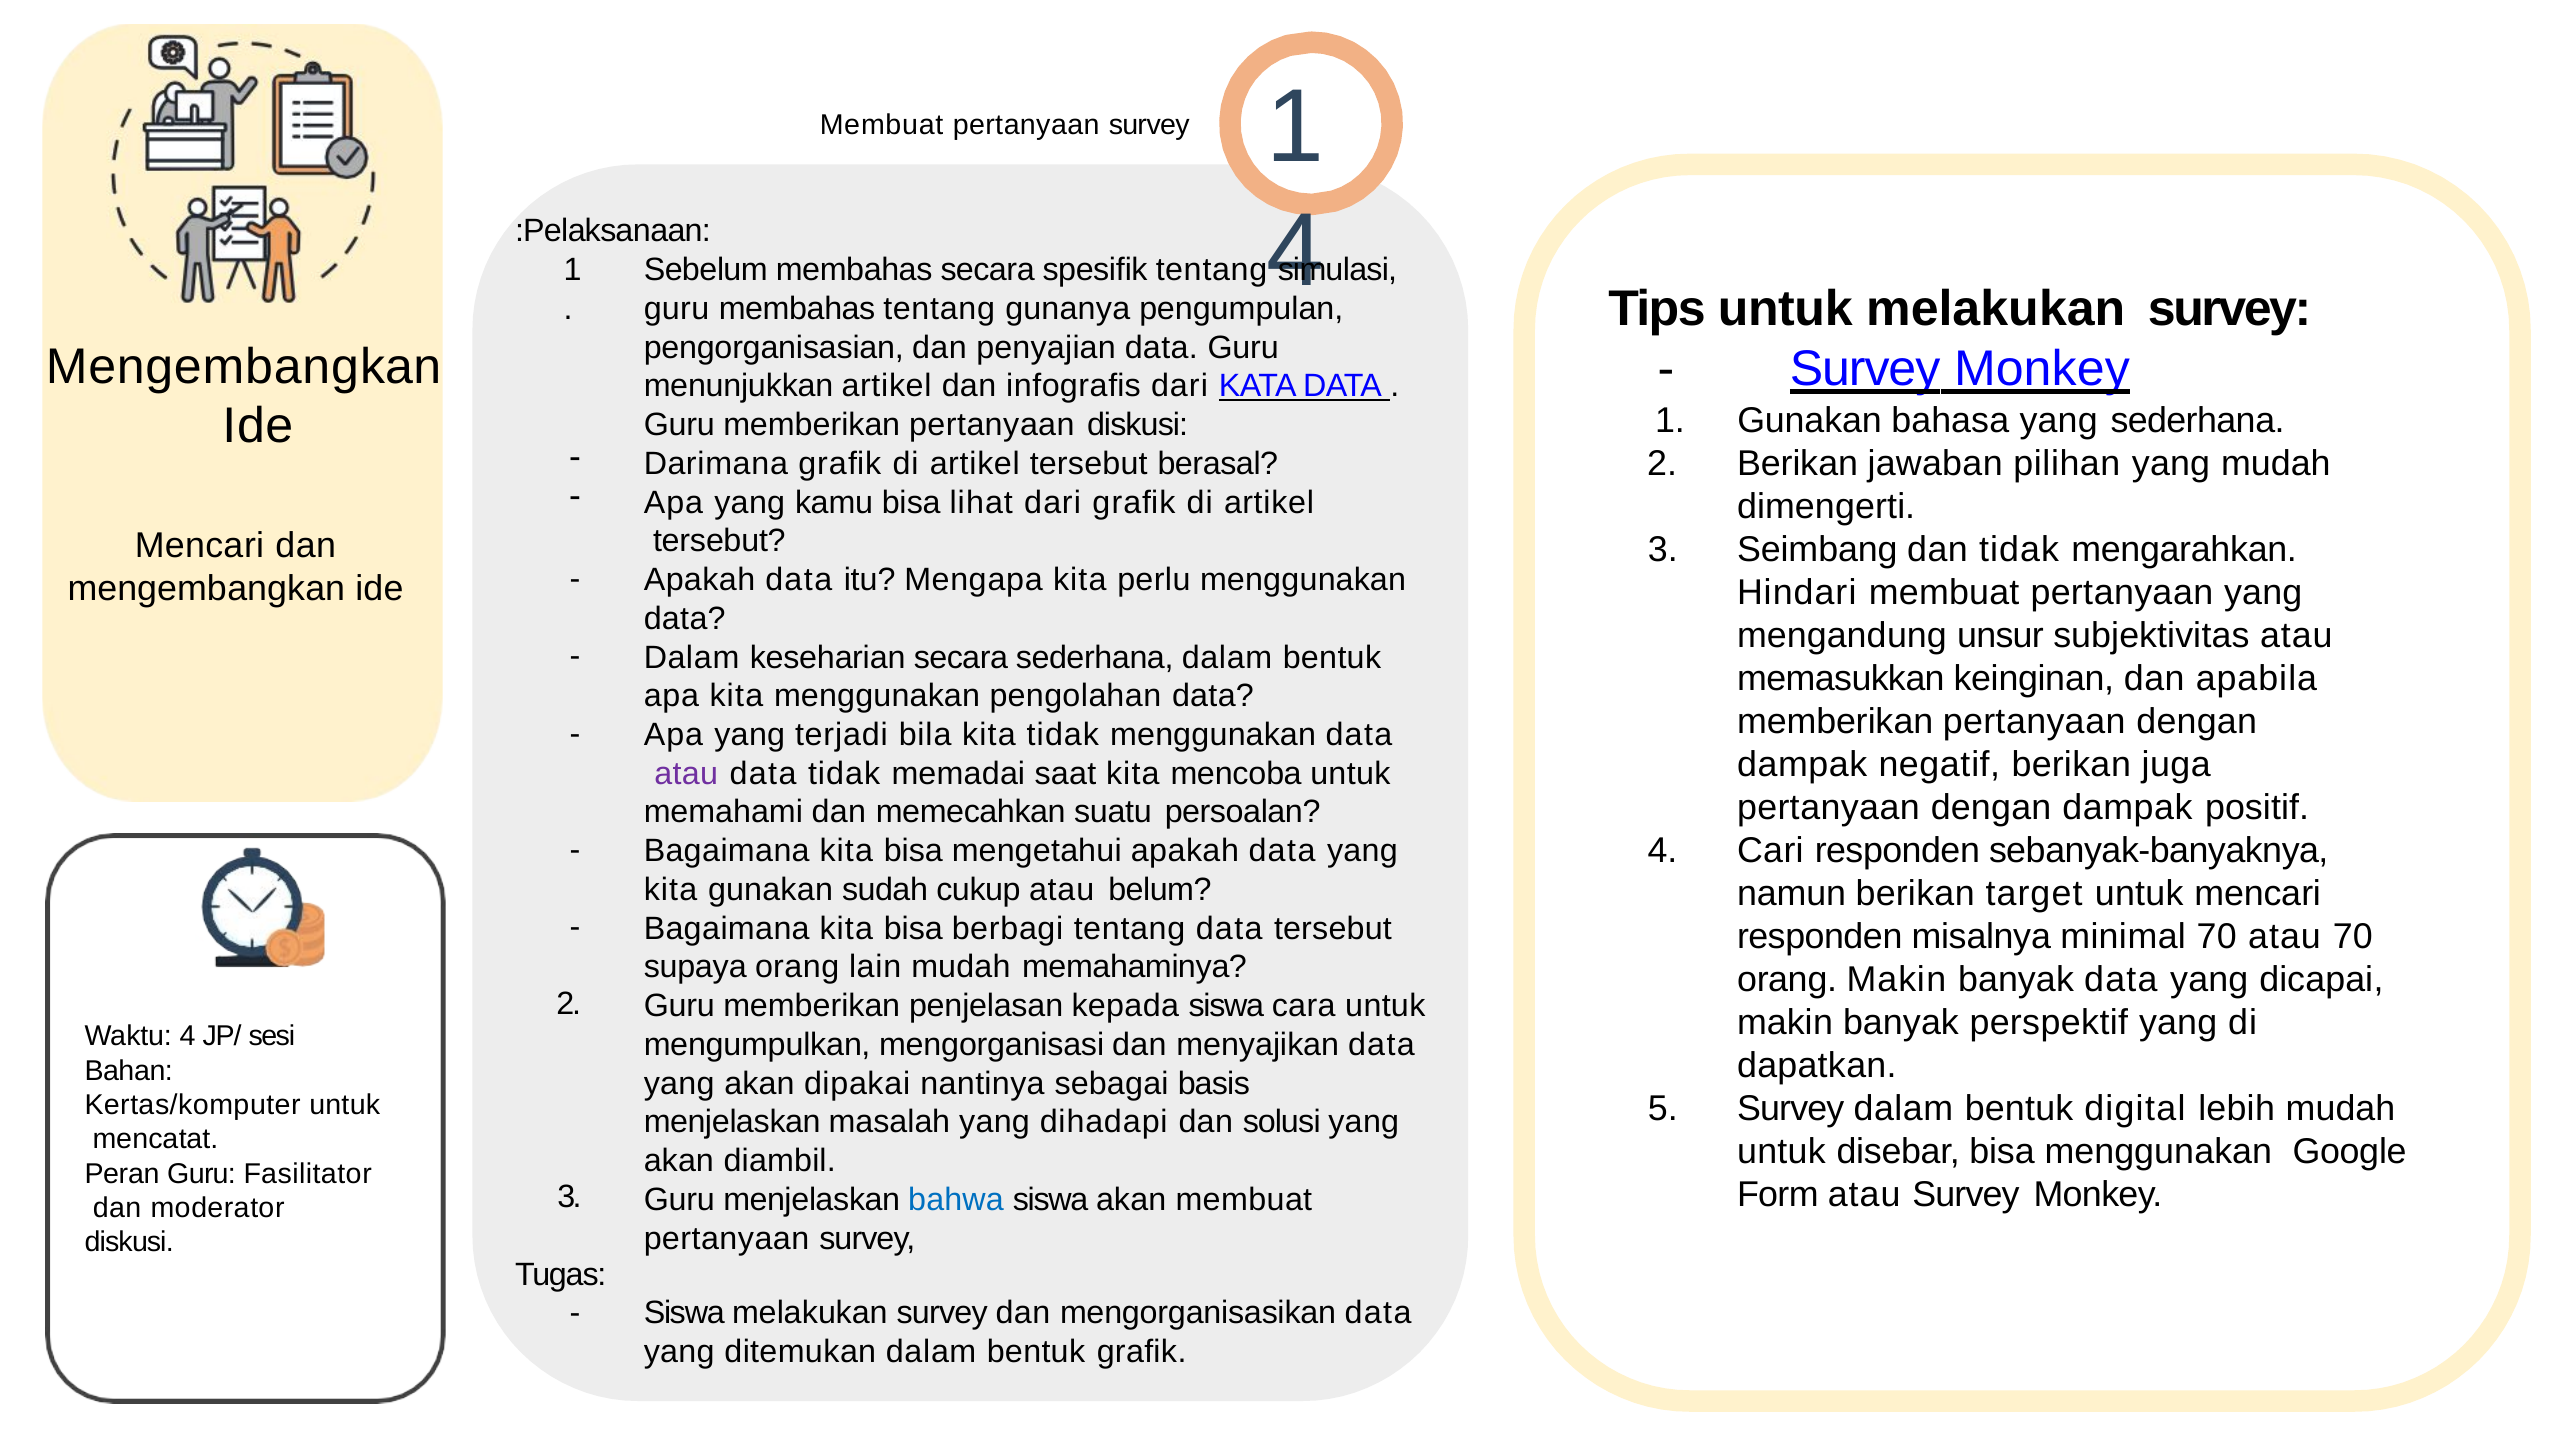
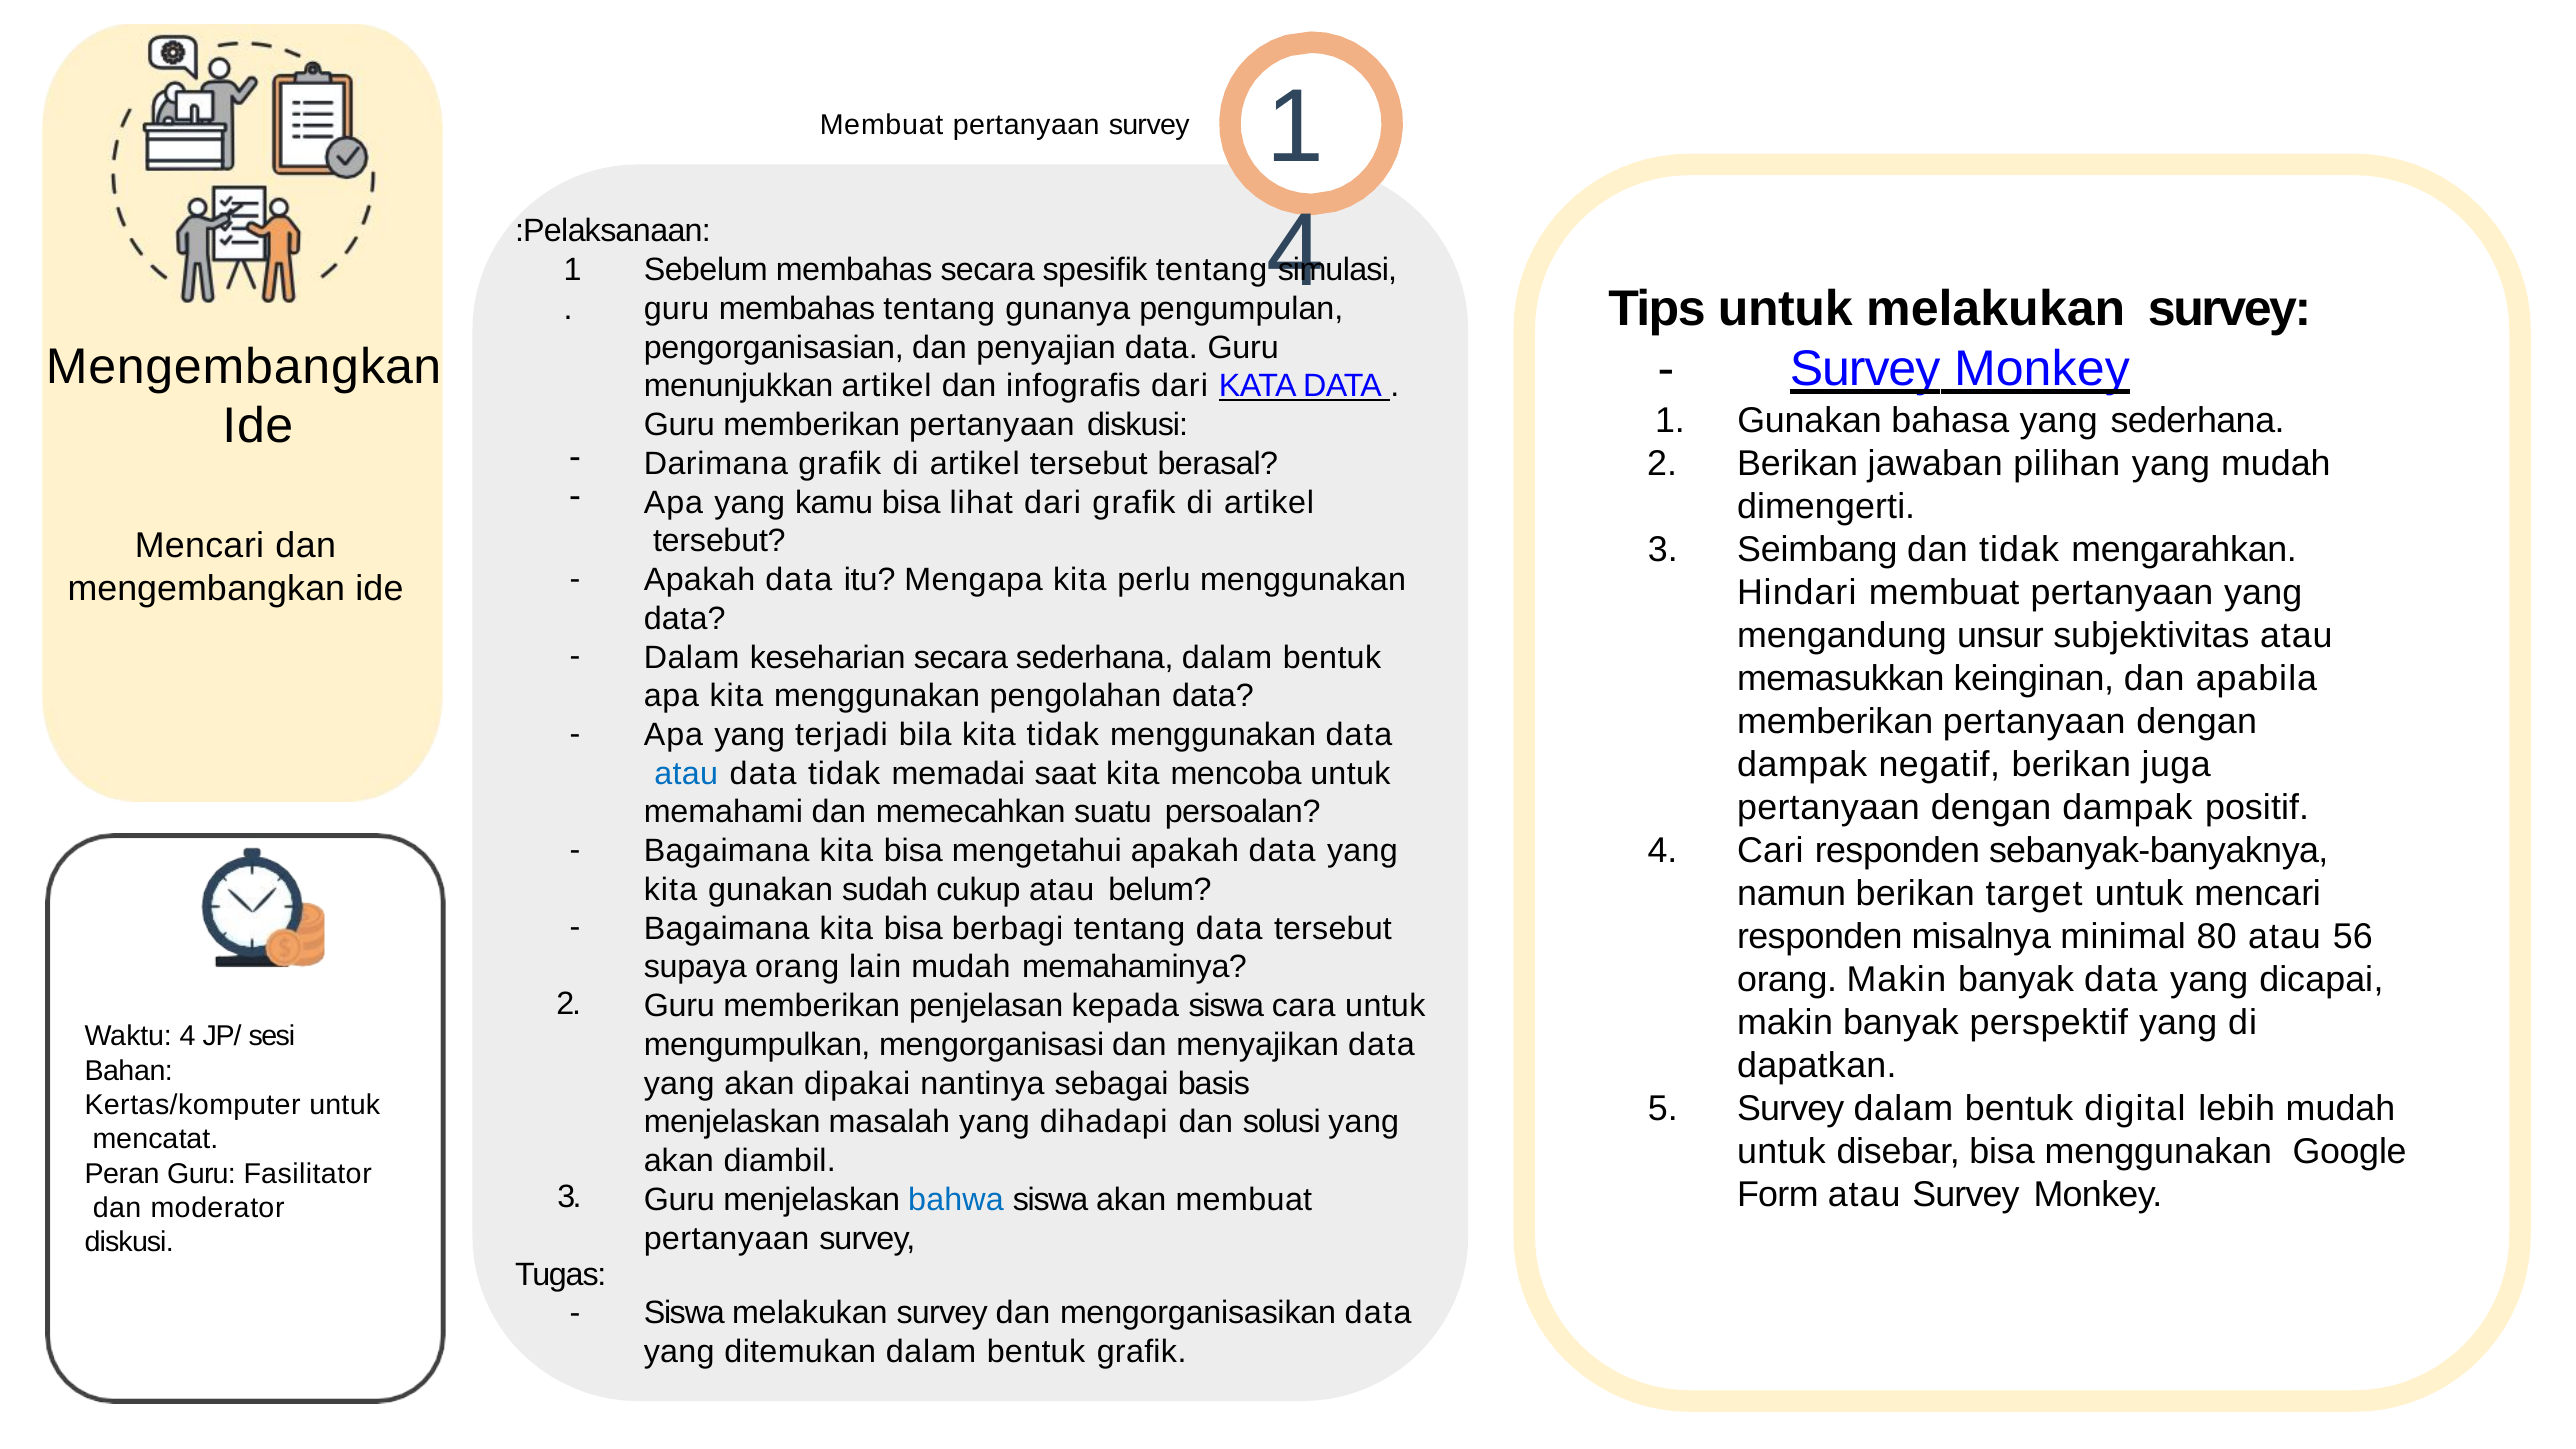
atau at (686, 774) colour: purple -> blue
minimal 70: 70 -> 80
atau 70: 70 -> 56
